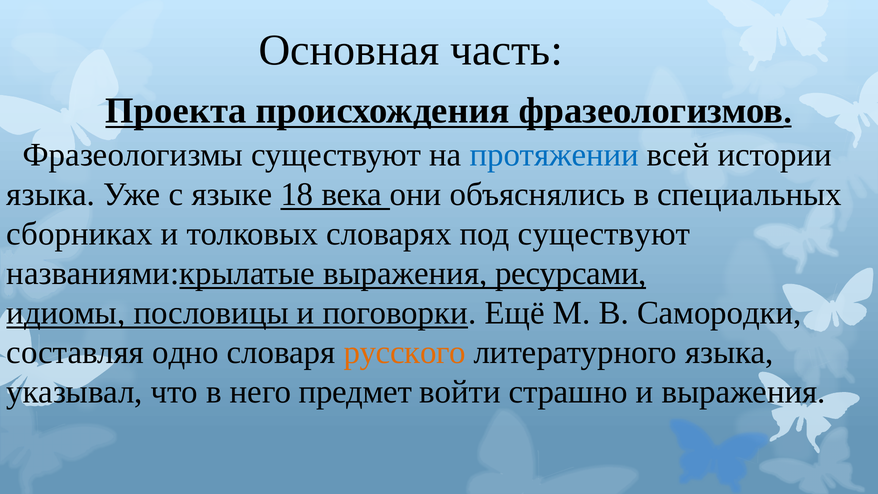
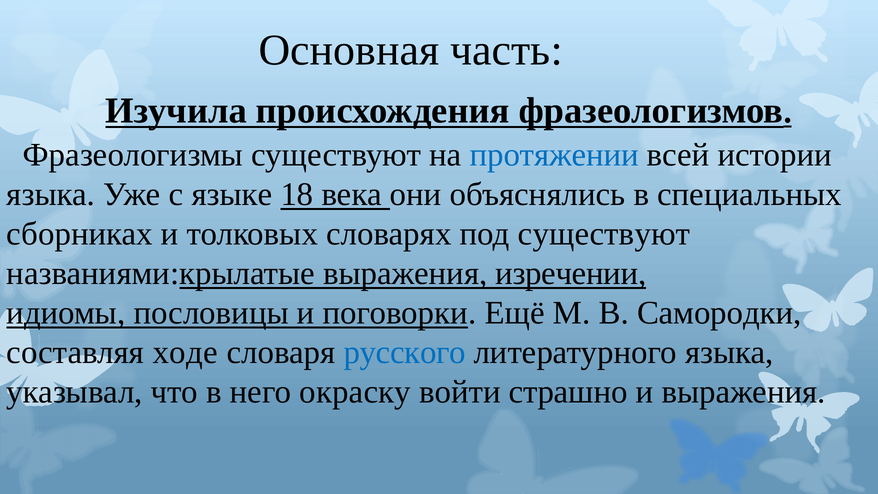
Проекта: Проекта -> Изучила
ресурсами: ресурсами -> изречении
одно: одно -> ходе
русского colour: orange -> blue
предмет: предмет -> окраску
